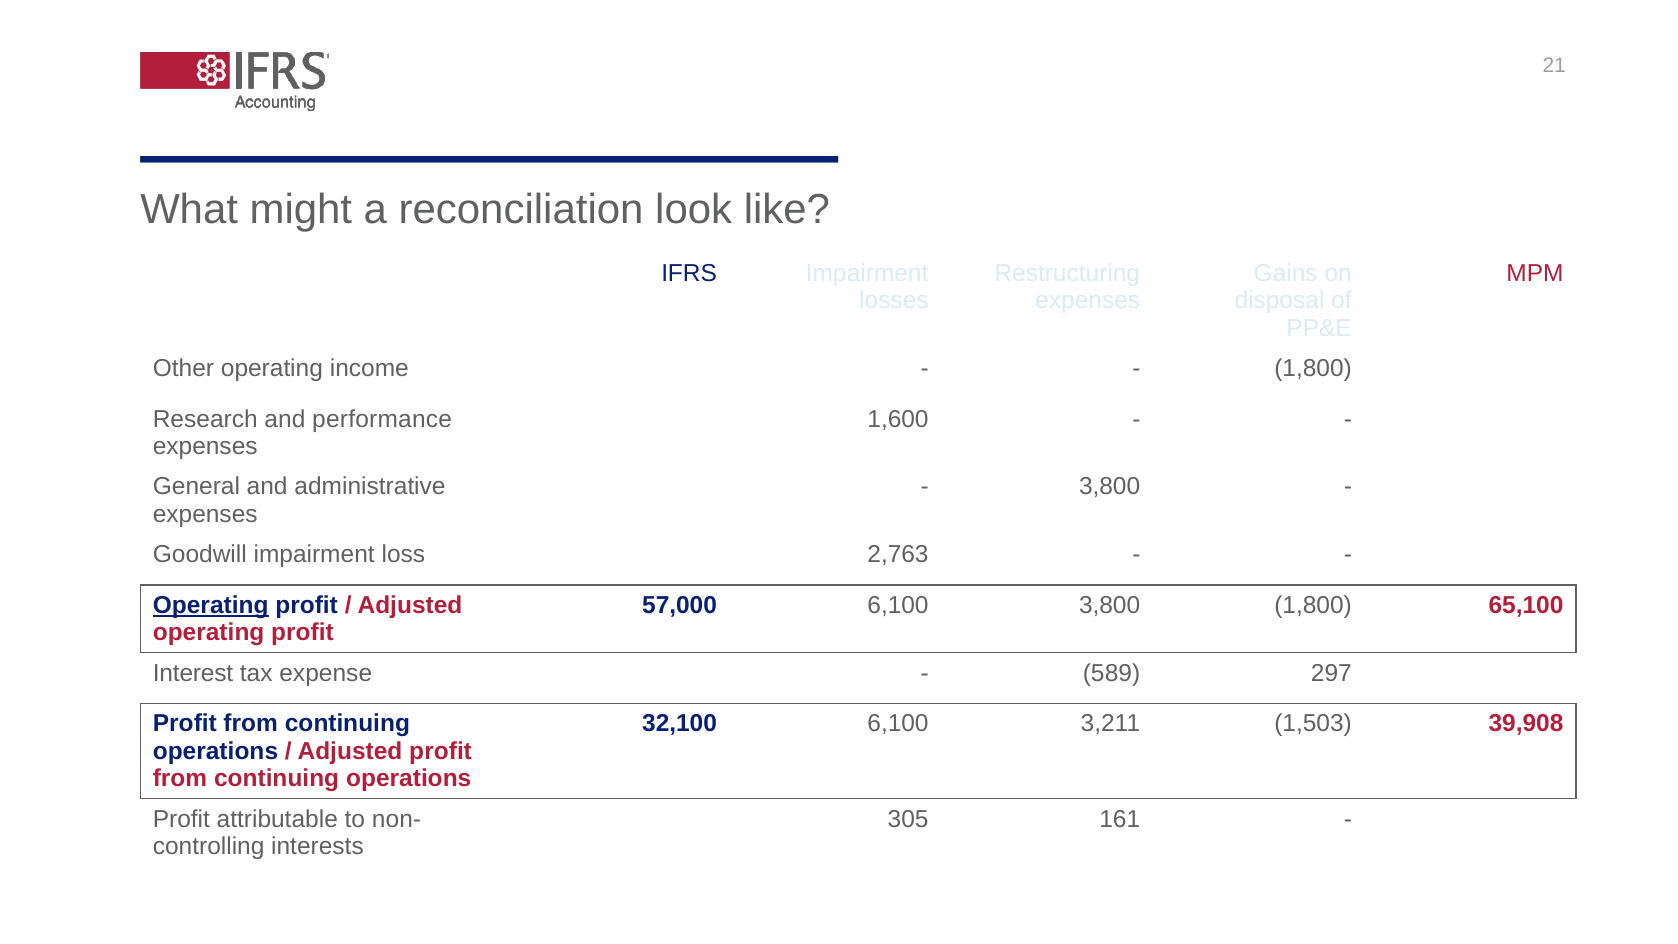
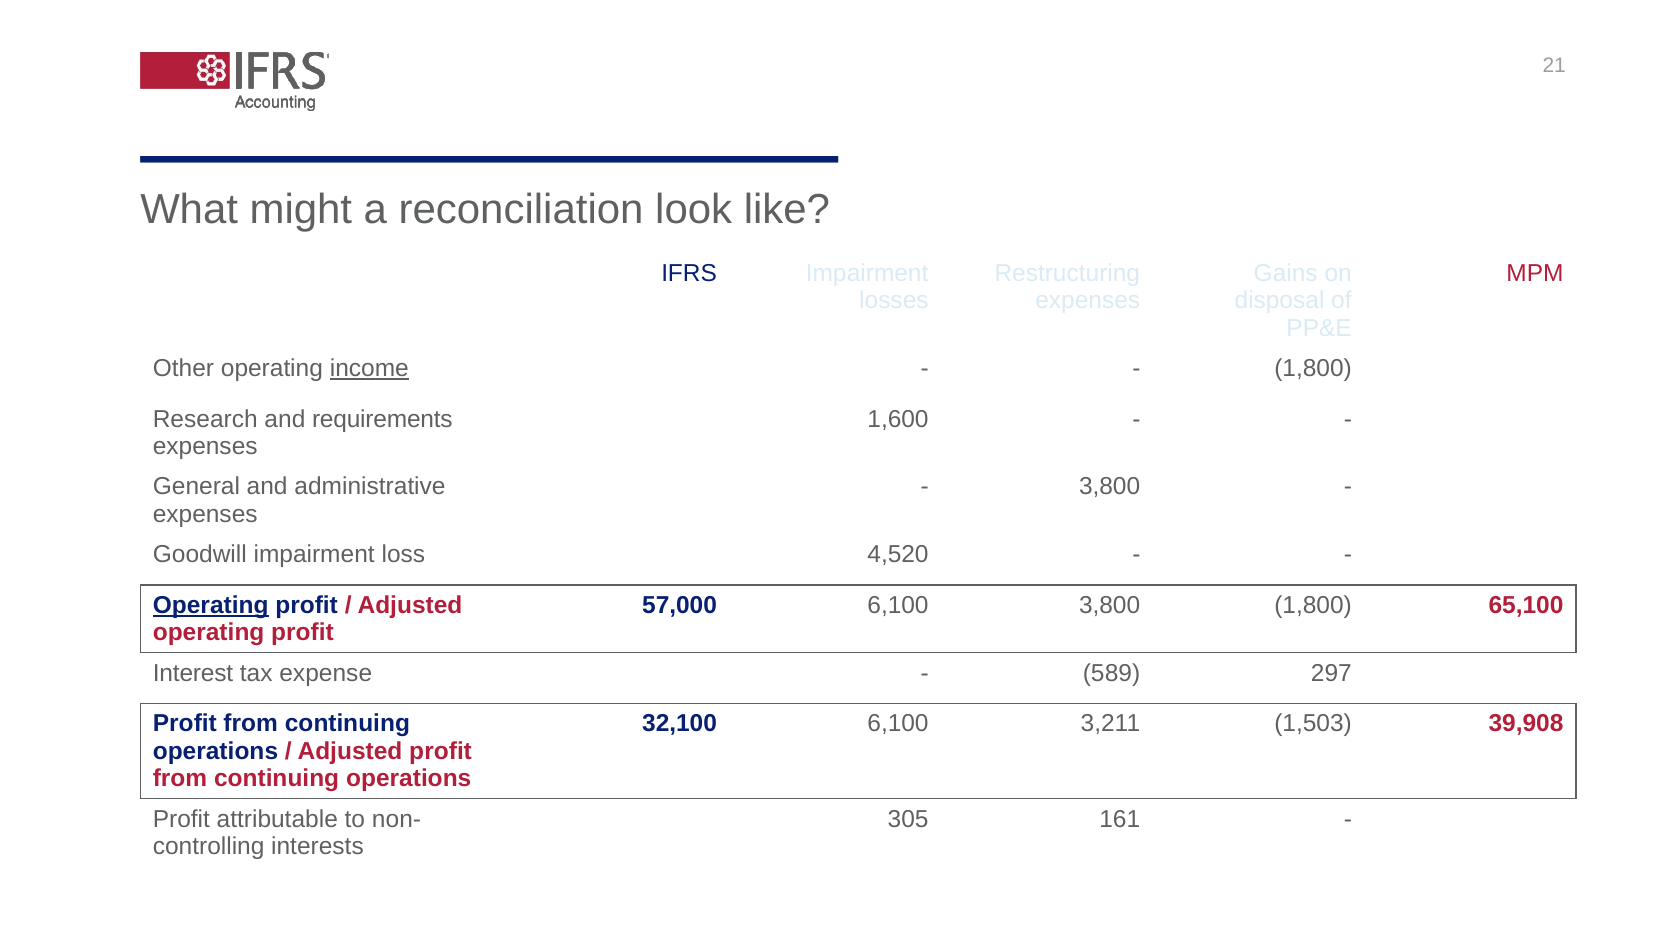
income underline: none -> present
performance: performance -> requirements
2,763: 2,763 -> 4,520
